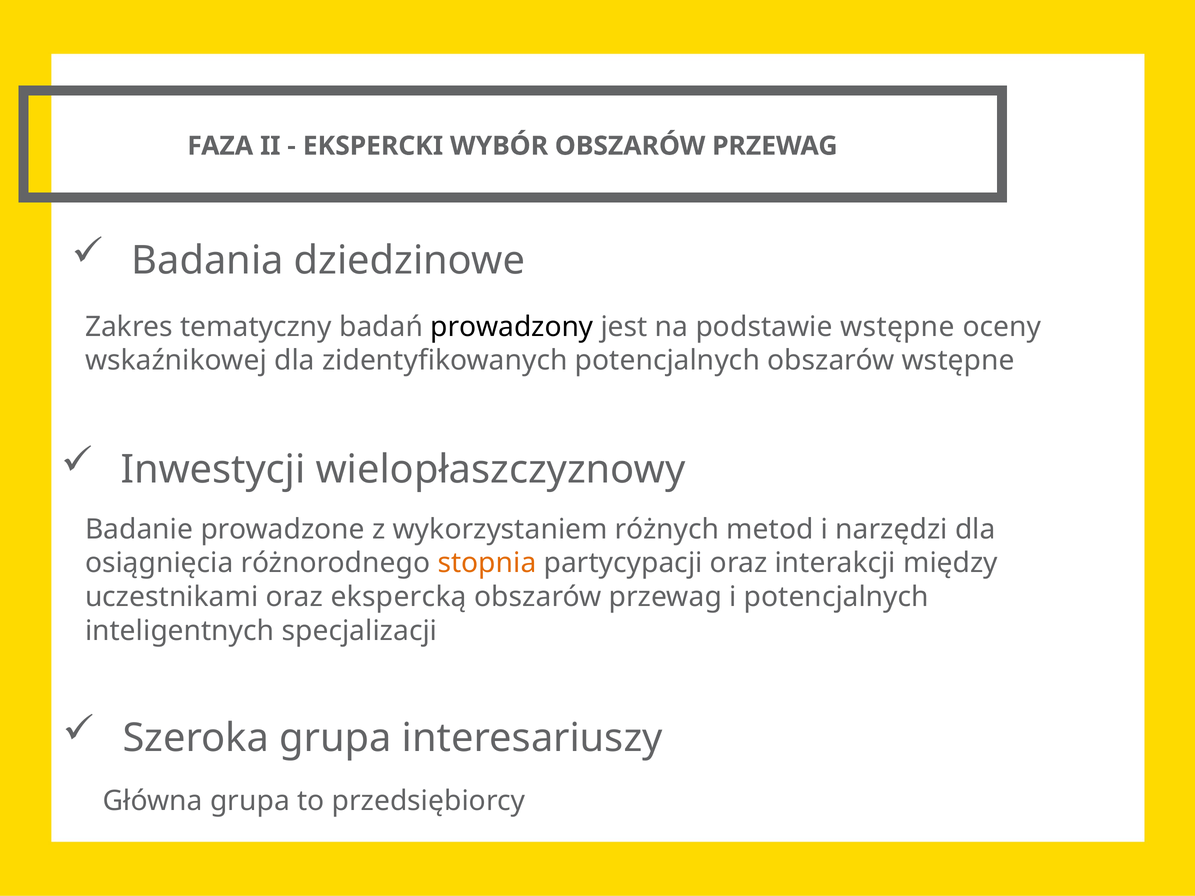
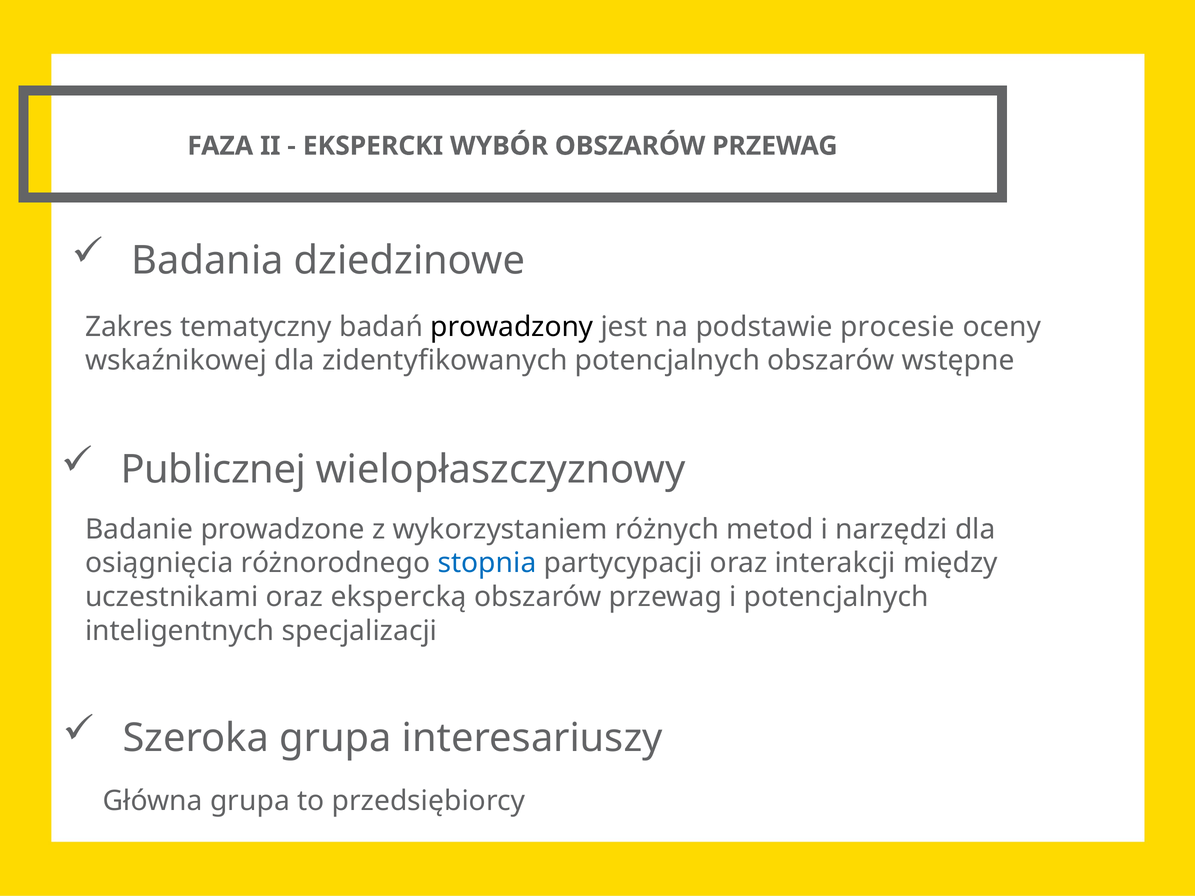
podstawie wstępne: wstępne -> procesie
Inwestycji: Inwestycji -> Publicznej
stopnia colour: orange -> blue
